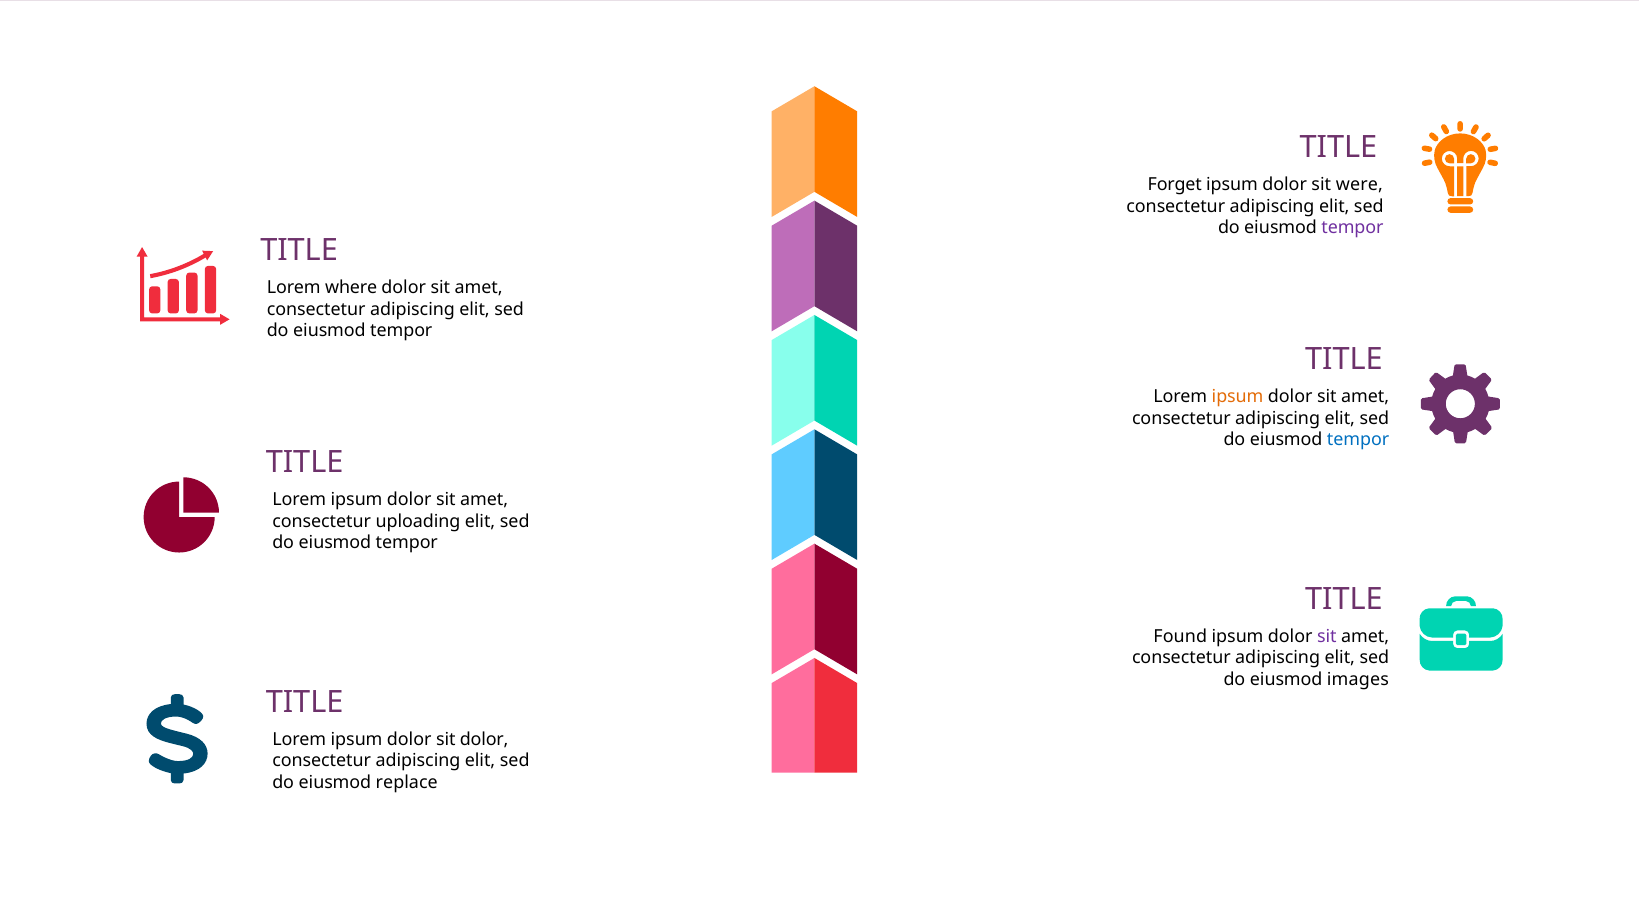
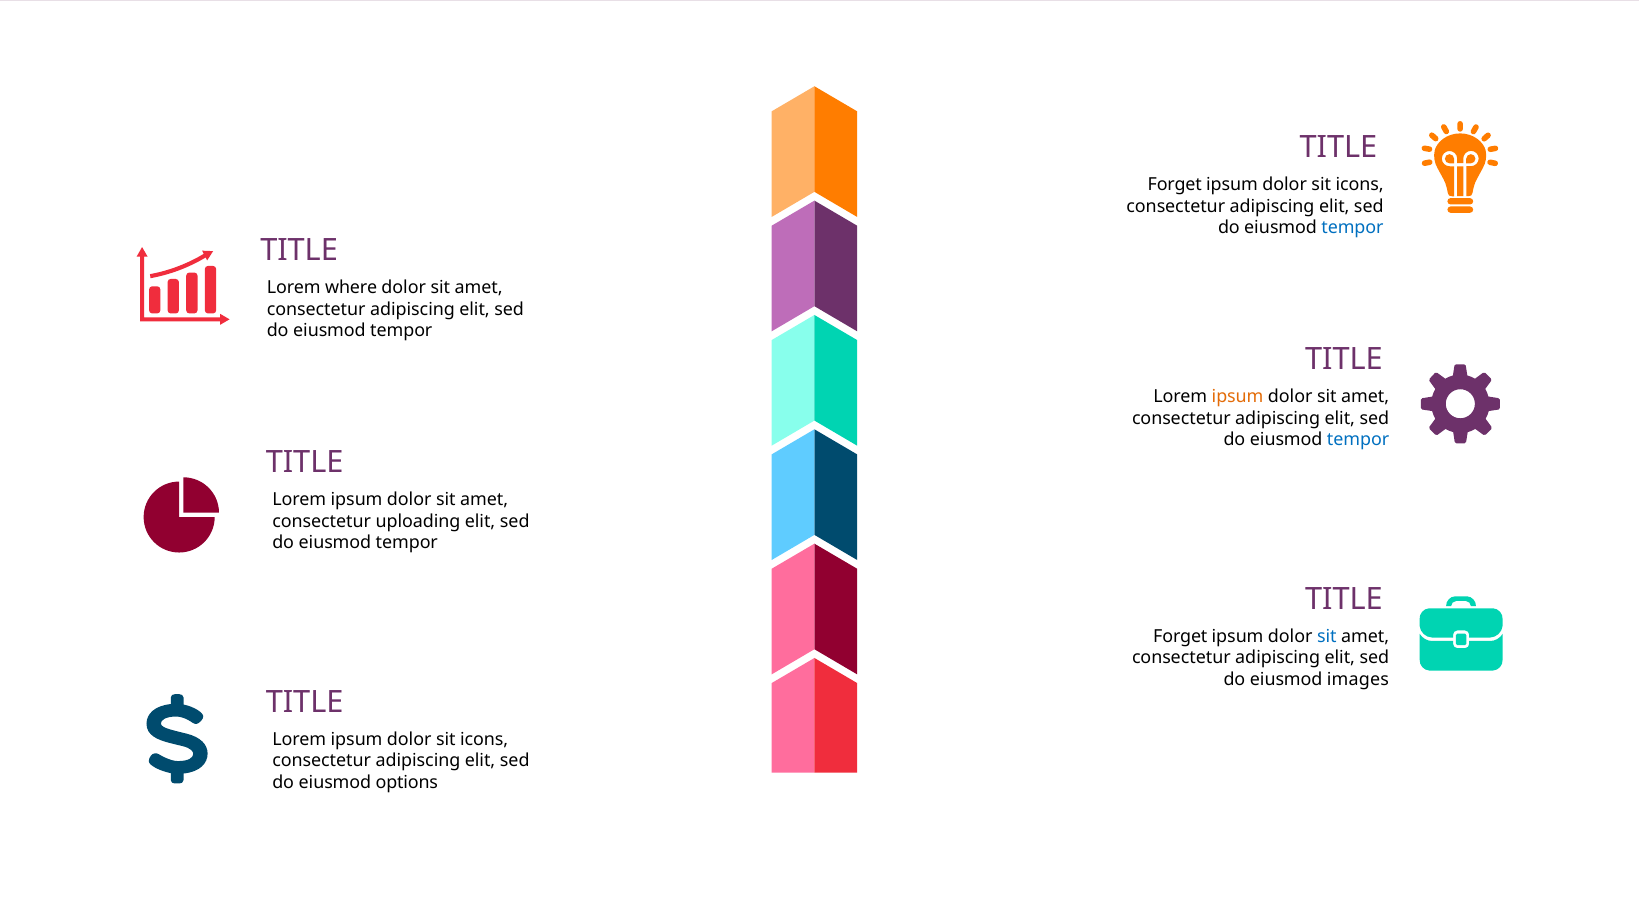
were at (1359, 185): were -> icons
tempor at (1352, 228) colour: purple -> blue
Found at (1180, 636): Found -> Forget
sit at (1327, 636) colour: purple -> blue
dolor at (484, 739): dolor -> icons
replace: replace -> options
